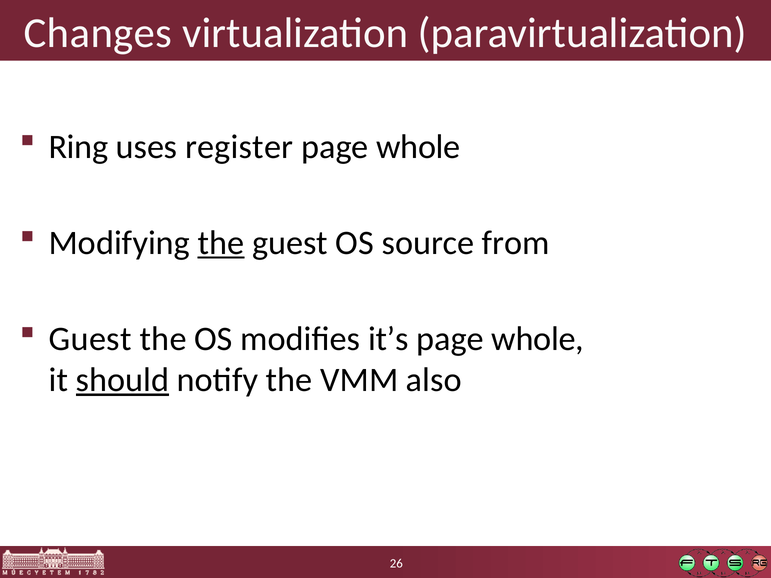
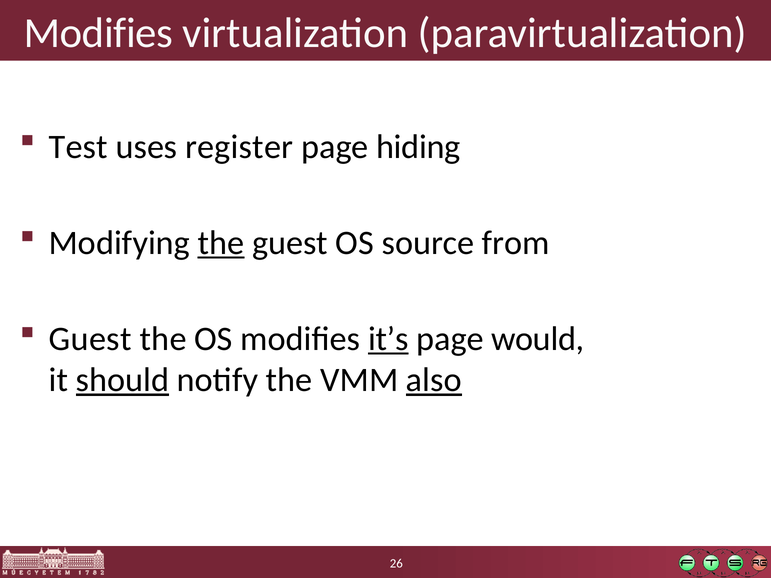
Changes at (98, 33): Changes -> Modifies
Ring: Ring -> Test
whole at (418, 147): whole -> hiding
it’s underline: none -> present
whole at (538, 339): whole -> would
also underline: none -> present
